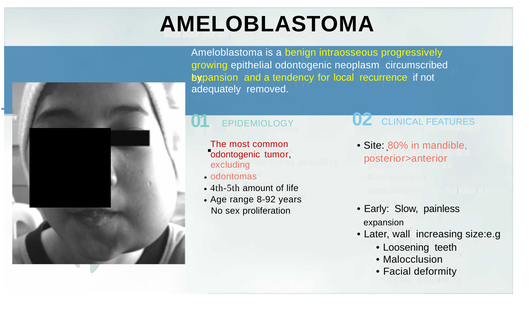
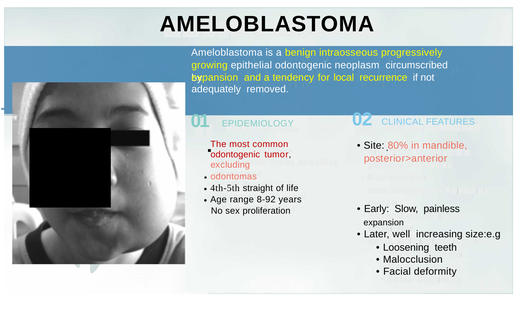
amount: amount -> straight
wall: wall -> well
